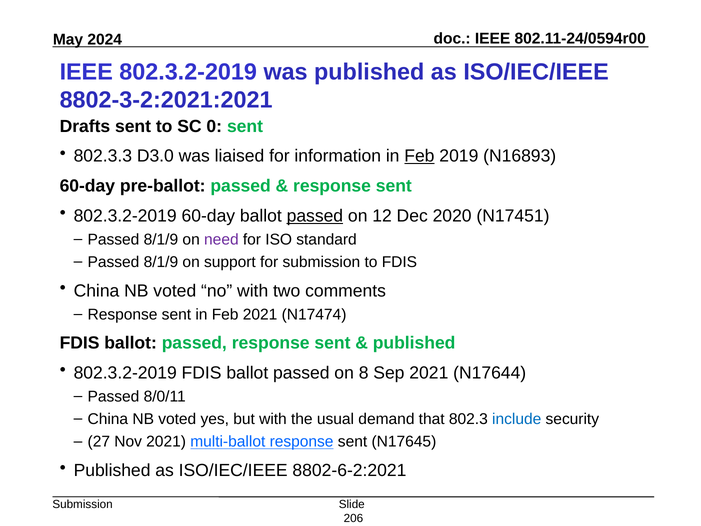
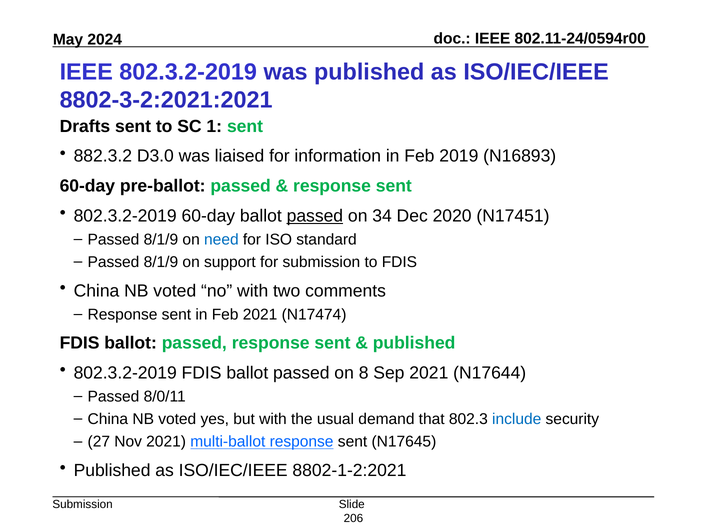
0: 0 -> 1
802.3.3: 802.3.3 -> 882.3.2
Feb at (419, 156) underline: present -> none
12: 12 -> 34
need colour: purple -> blue
8802-6-2:2021: 8802-6-2:2021 -> 8802-1-2:2021
